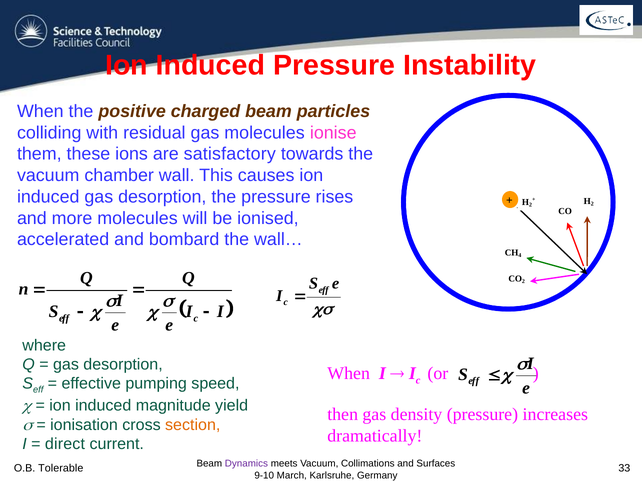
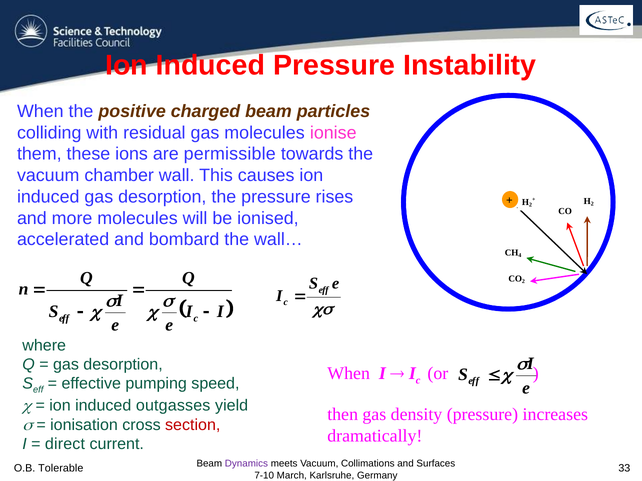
satisfactory: satisfactory -> permissible
magnitude: magnitude -> outgasses
section colour: orange -> red
9-10: 9-10 -> 7-10
